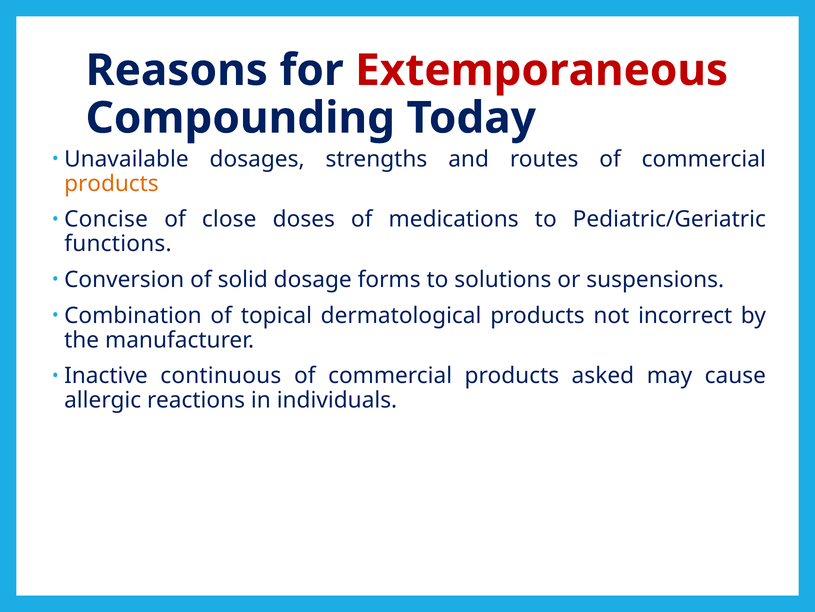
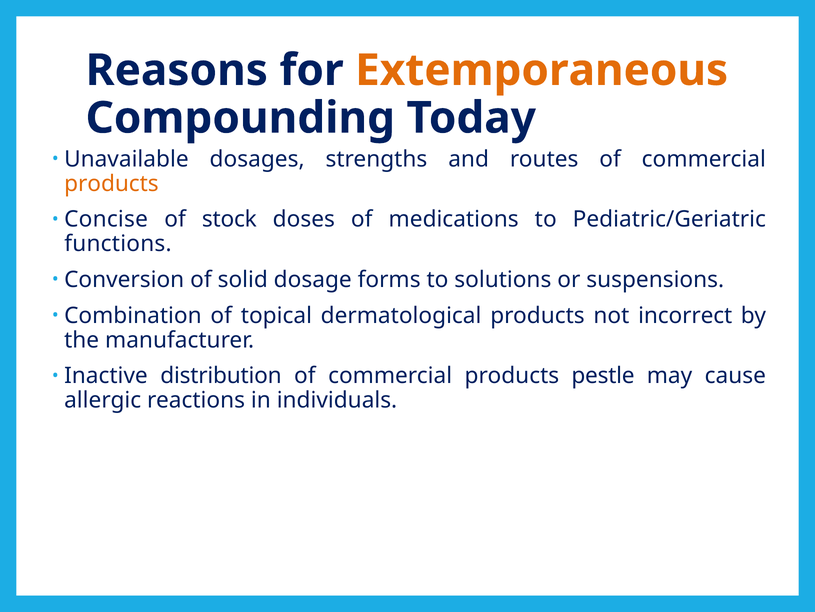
Extemporaneous colour: red -> orange
close: close -> stock
continuous: continuous -> distribution
asked: asked -> pestle
